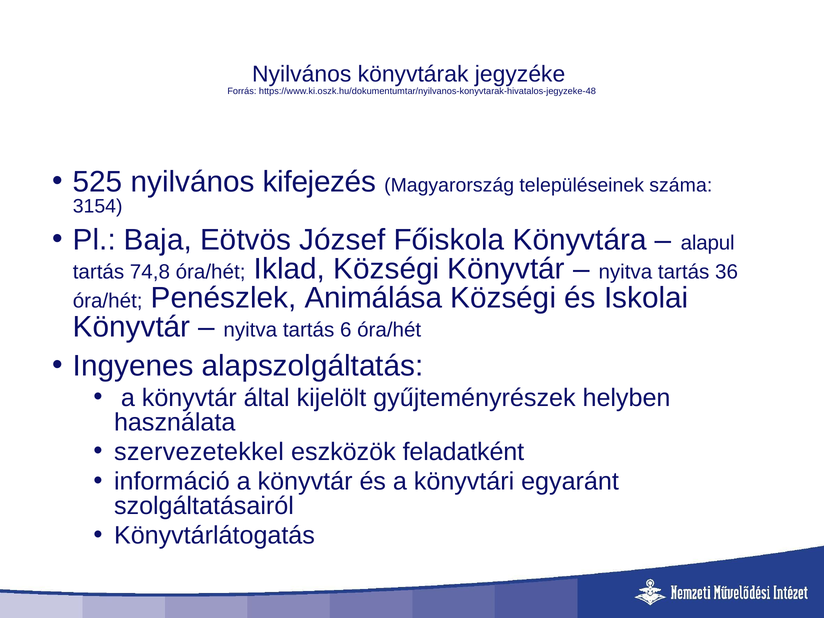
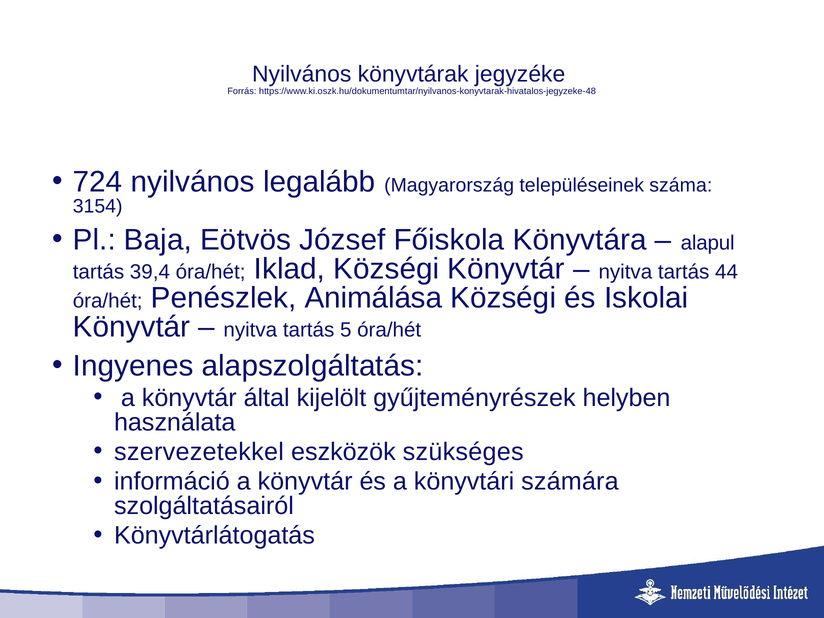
525: 525 -> 724
kifejezés: kifejezés -> legalább
74,8: 74,8 -> 39,4
36: 36 -> 44
6: 6 -> 5
feladatként: feladatként -> szükséges
egyaránt: egyaránt -> számára
